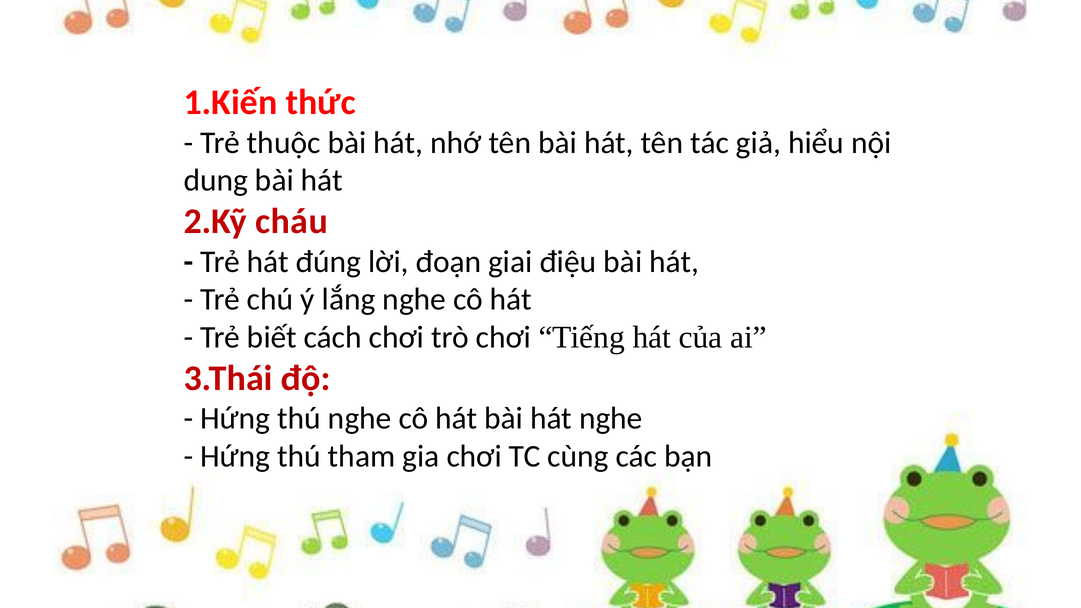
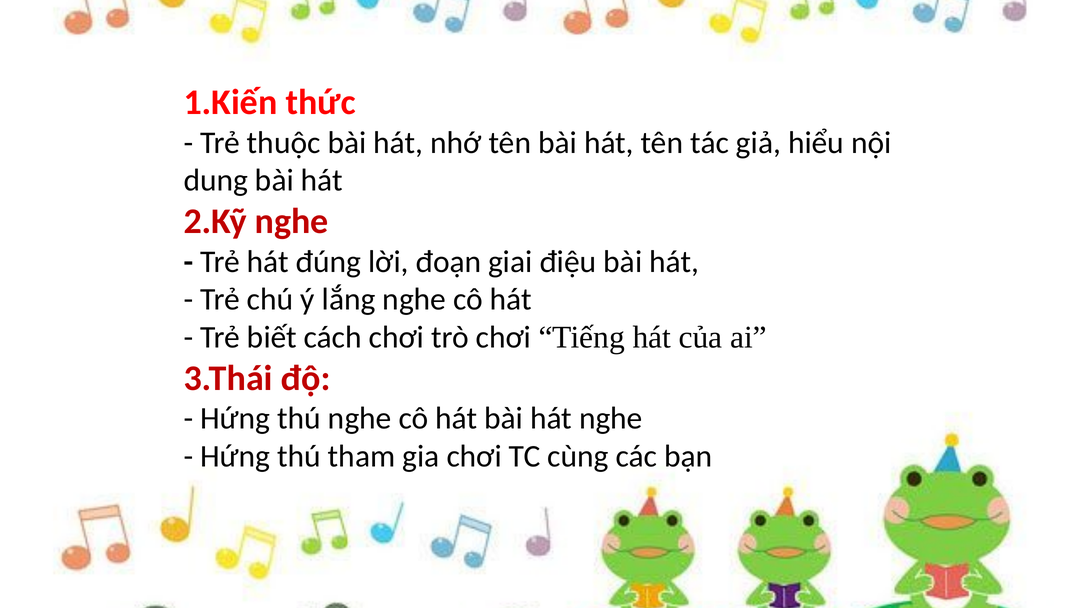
2.Kỹ cháu: cháu -> nghe
